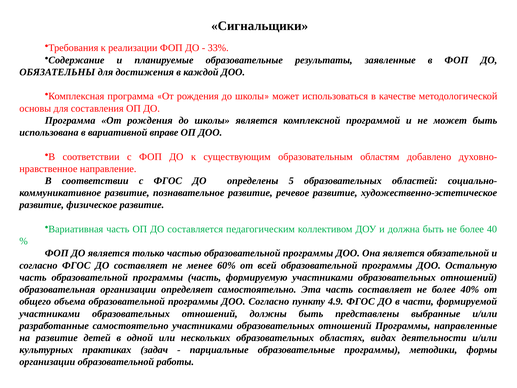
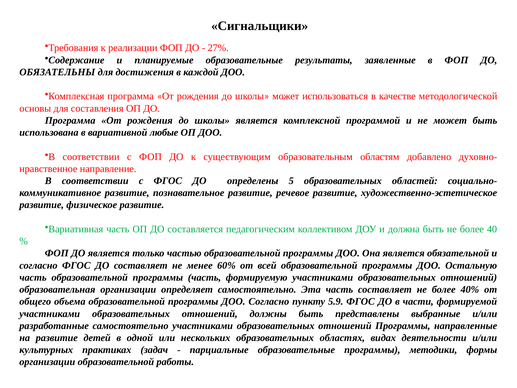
33%: 33% -> 27%
вправе: вправе -> любые
4.9: 4.9 -> 5.9
